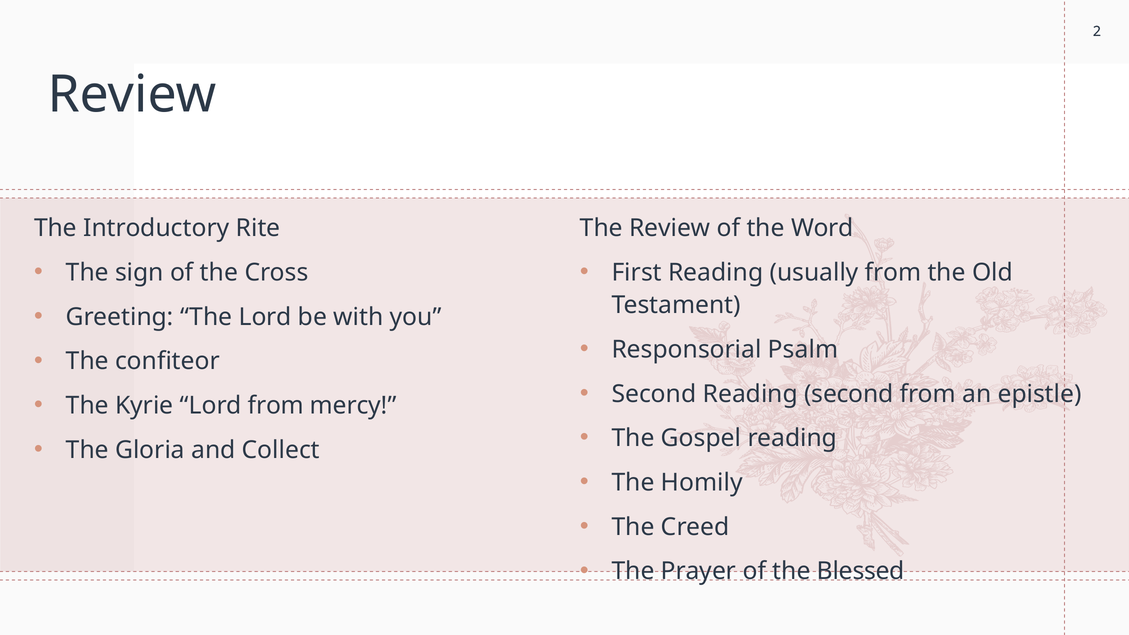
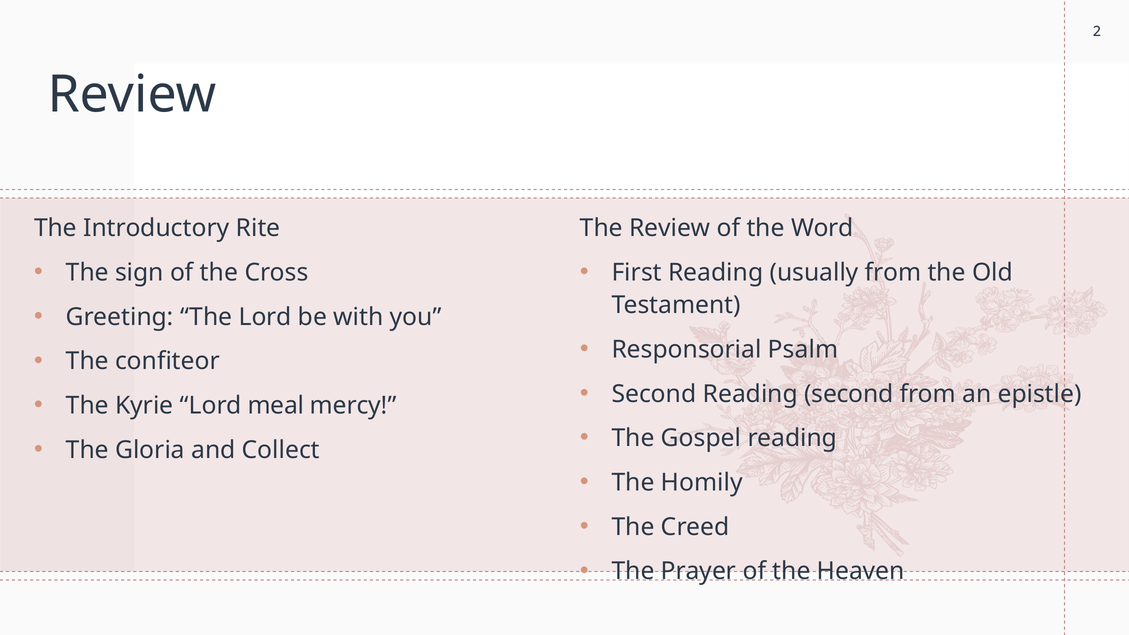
Lord from: from -> meal
Blessed: Blessed -> Heaven
